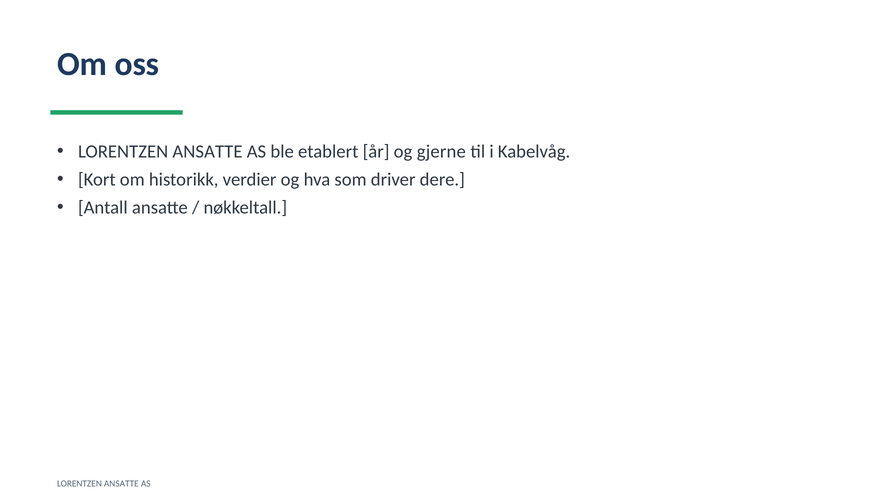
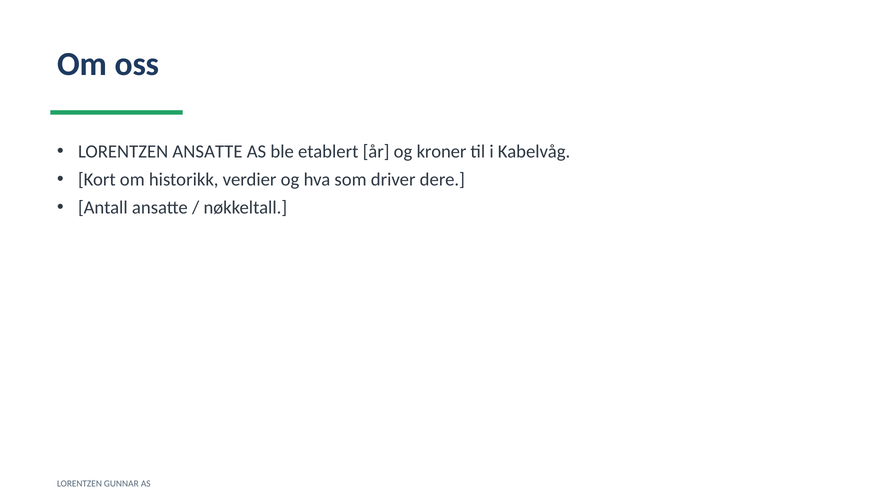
gjerne: gjerne -> kroner
ANSATTE at (121, 484): ANSATTE -> GUNNAR
